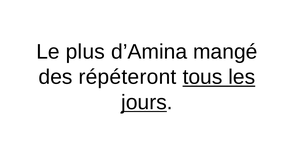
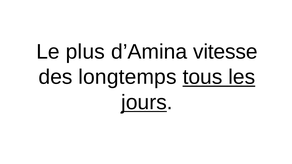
mangé: mangé -> vitesse
répéteront: répéteront -> longtemps
